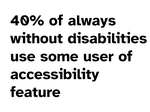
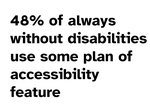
40%: 40% -> 48%
user: user -> plan
